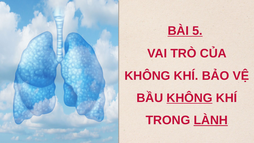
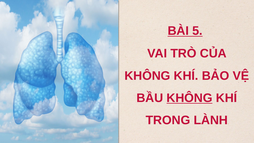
LÀNH underline: present -> none
